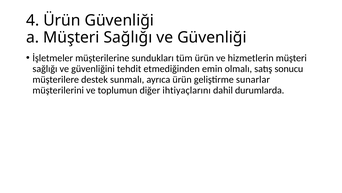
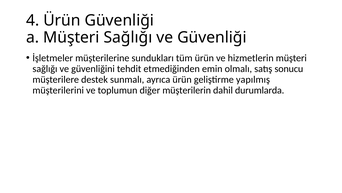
sunarlar: sunarlar -> yapılmış
ihtiyaçlarını: ihtiyaçlarını -> müşterilerin
